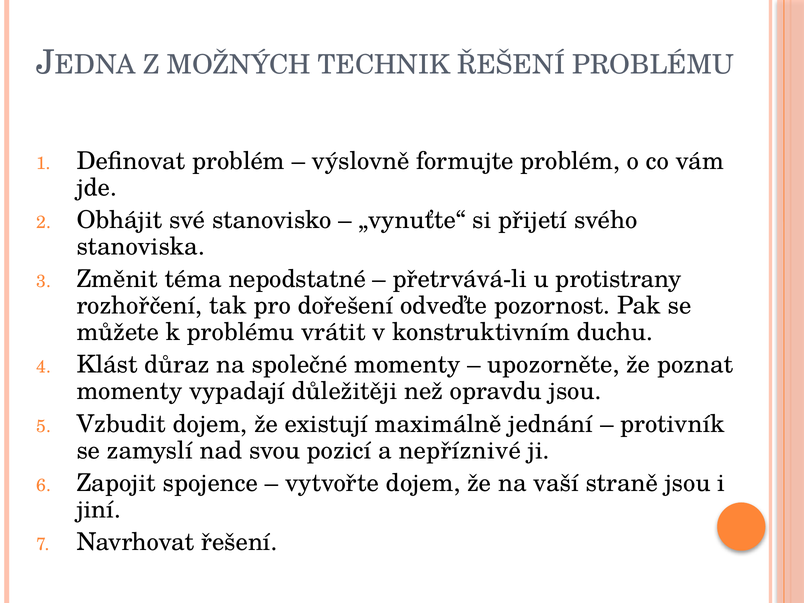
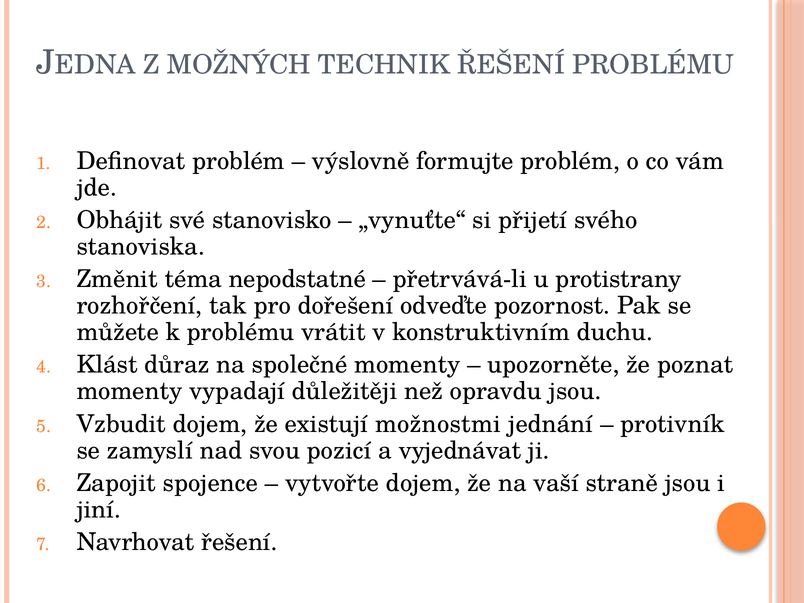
maximálně: maximálně -> možnostmi
nepříznivé: nepříznivé -> vyjednávat
